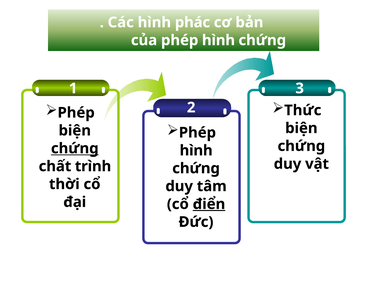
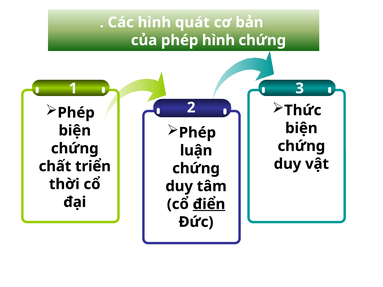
phác: phác -> quát
chứng at (75, 149) underline: present -> none
hình at (196, 151): hình -> luận
trình: trình -> triển
